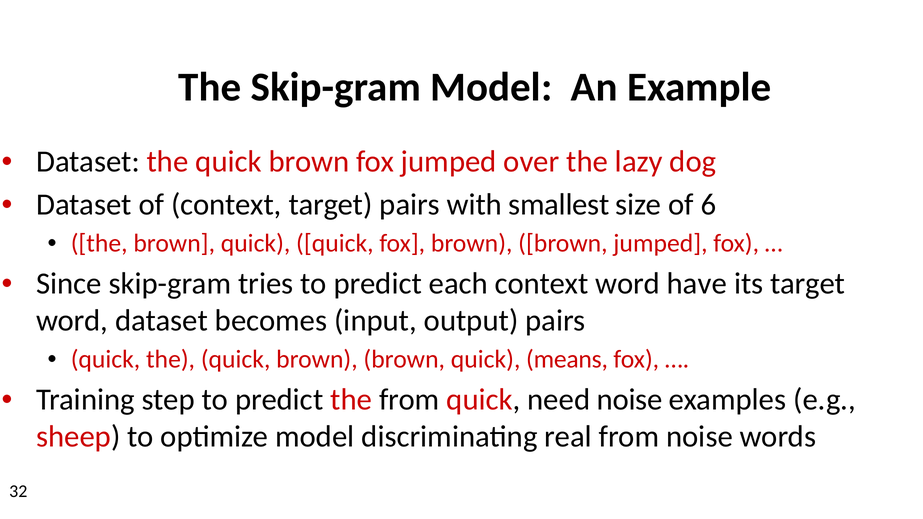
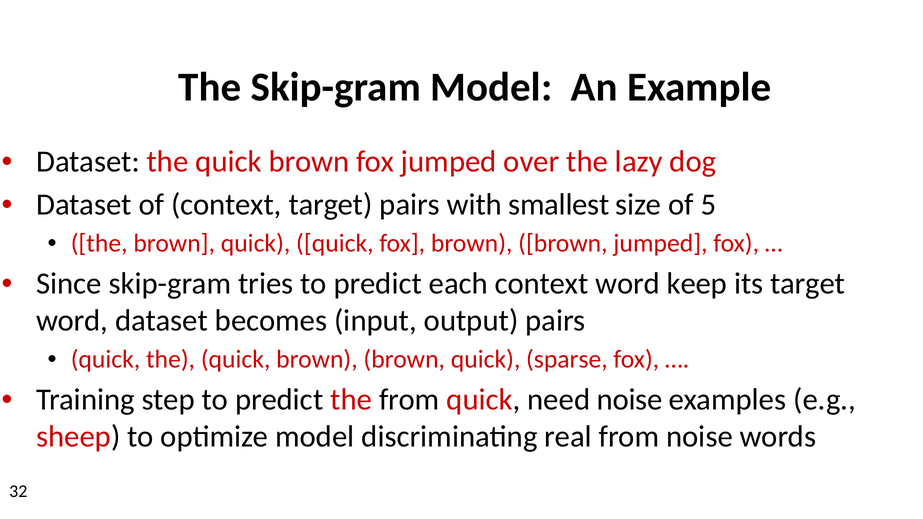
6: 6 -> 5
have: have -> keep
means: means -> sparse
